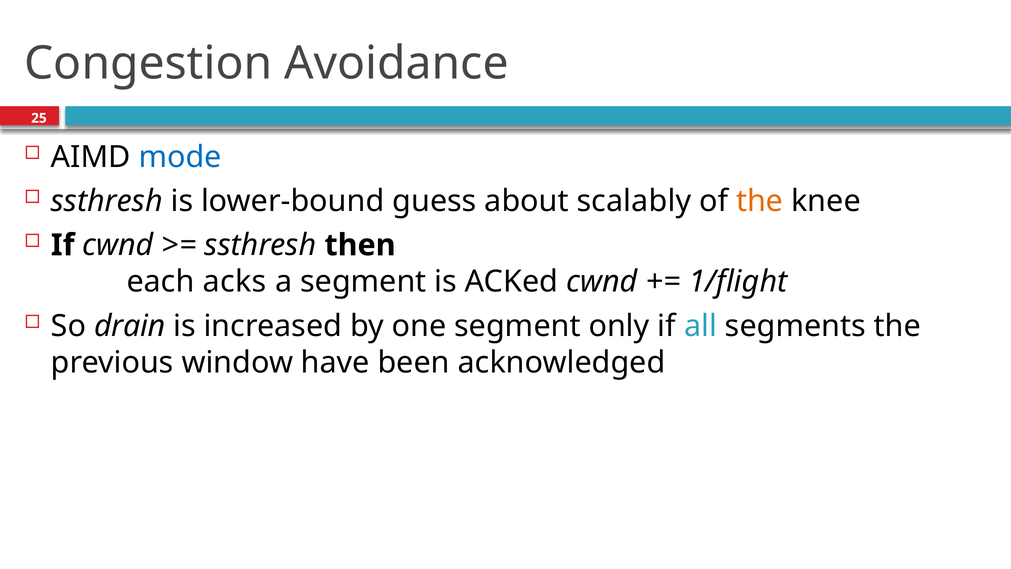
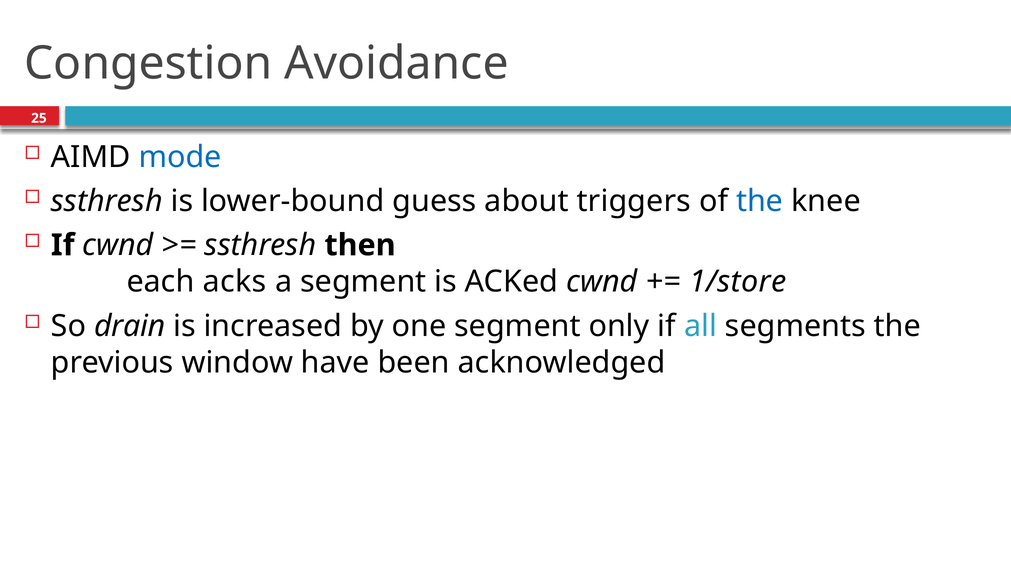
scalably: scalably -> triggers
the at (760, 201) colour: orange -> blue
1/flight: 1/flight -> 1/store
